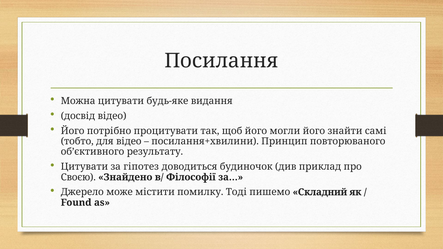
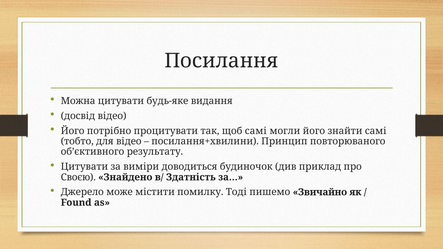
щоб його: його -> самі
гіпотез: гіпотез -> виміри
Філософії: Філософії -> Здатність
Складний: Складний -> Звичайно
